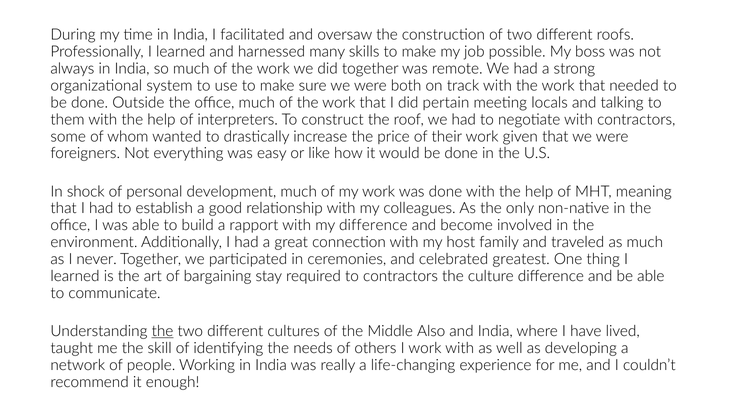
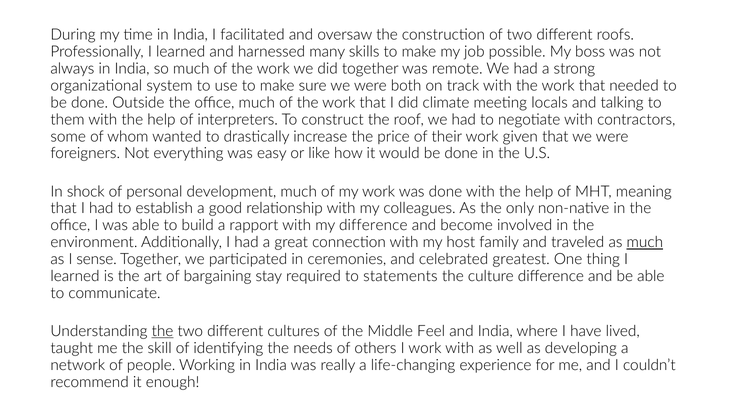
pertain: pertain -> climate
much at (645, 242) underline: none -> present
never: never -> sense
to contractors: contractors -> statements
Also: Also -> Feel
